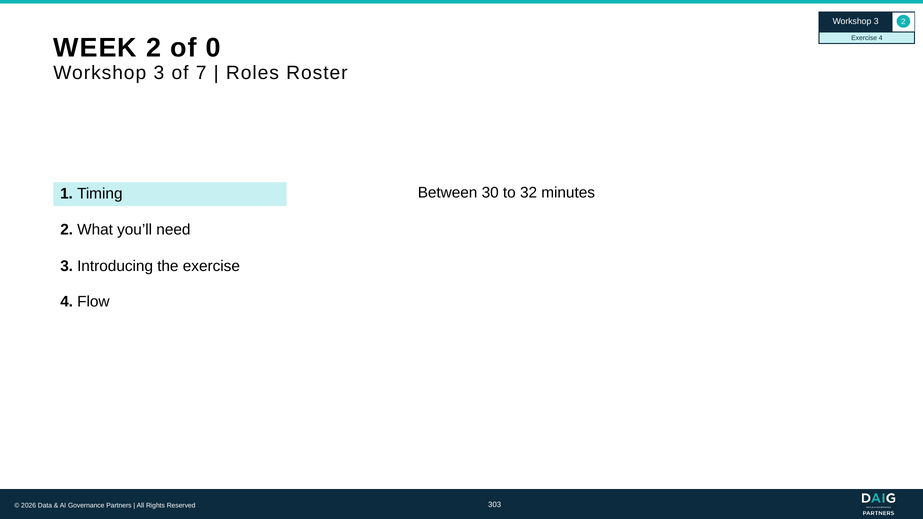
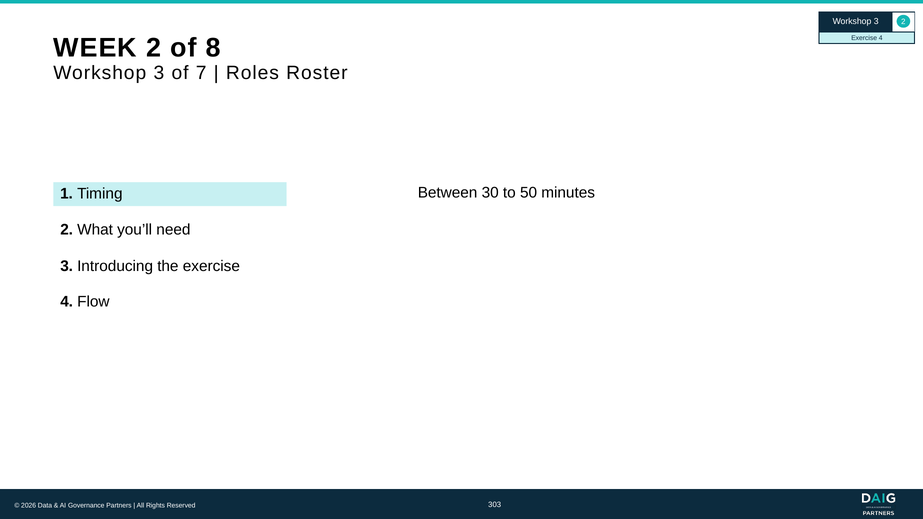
0: 0 -> 8
32: 32 -> 50
